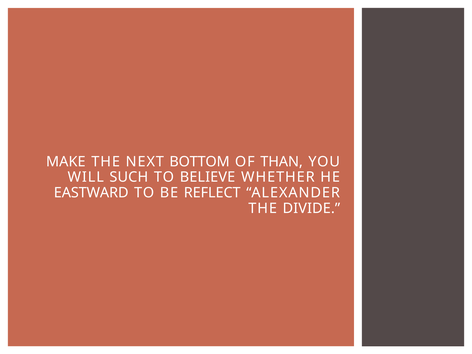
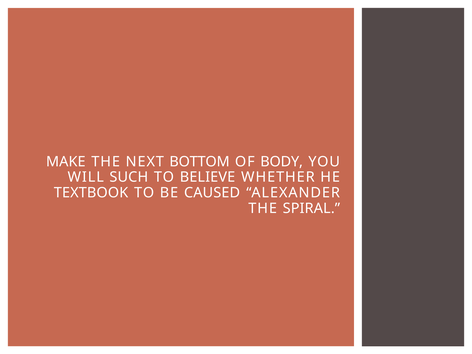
THAN: THAN -> BODY
EASTWARD: EASTWARD -> TEXTBOOK
REFLECT: REFLECT -> CAUSED
DIVIDE: DIVIDE -> SPIRAL
